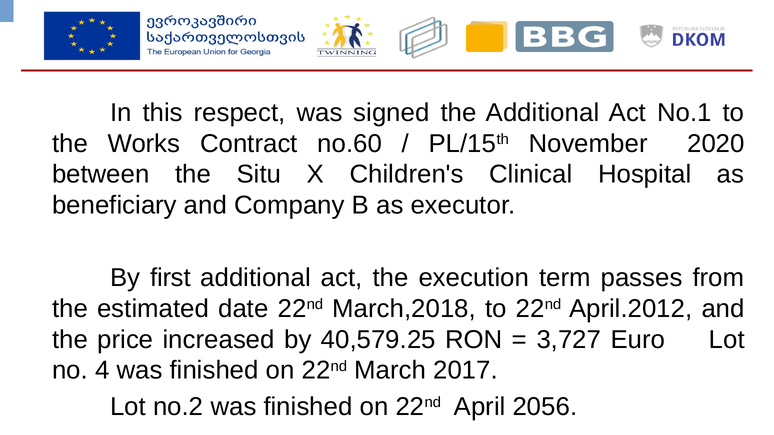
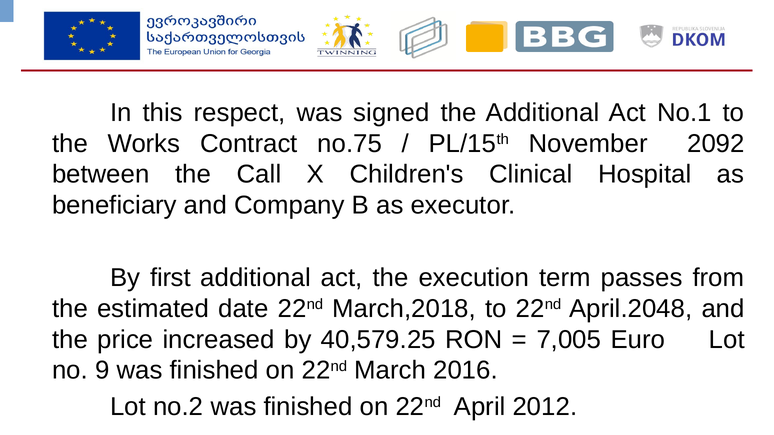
no.60: no.60 -> no.75
2020: 2020 -> 2092
Situ: Situ -> Call
April.2012: April.2012 -> April.2048
3,727: 3,727 -> 7,005
4: 4 -> 9
2017: 2017 -> 2016
2056: 2056 -> 2012
